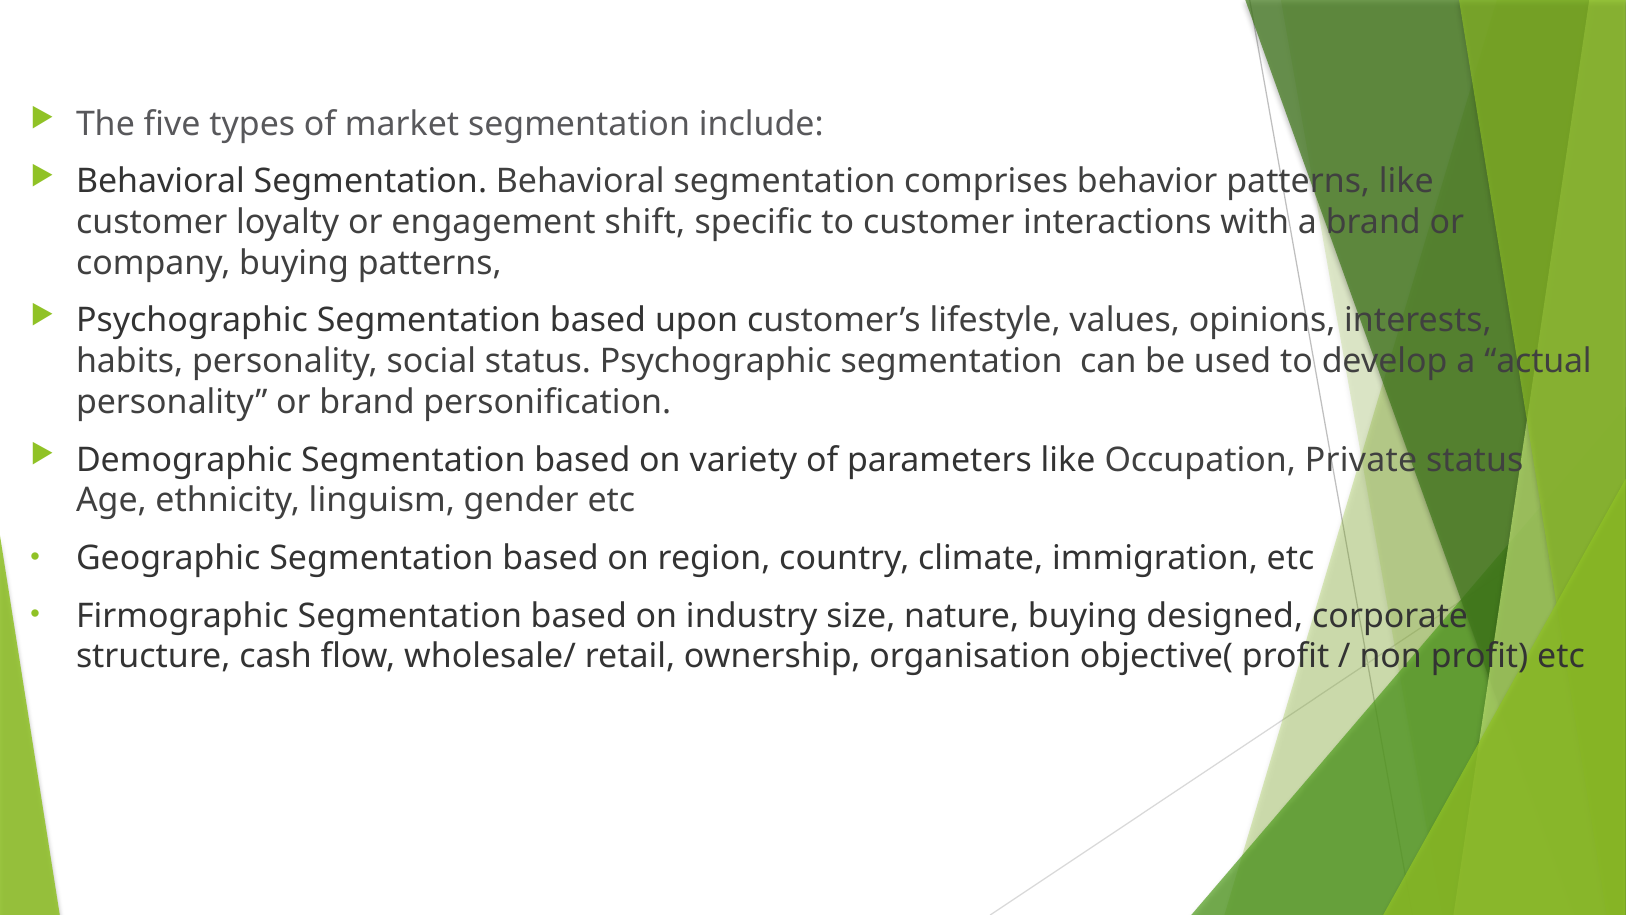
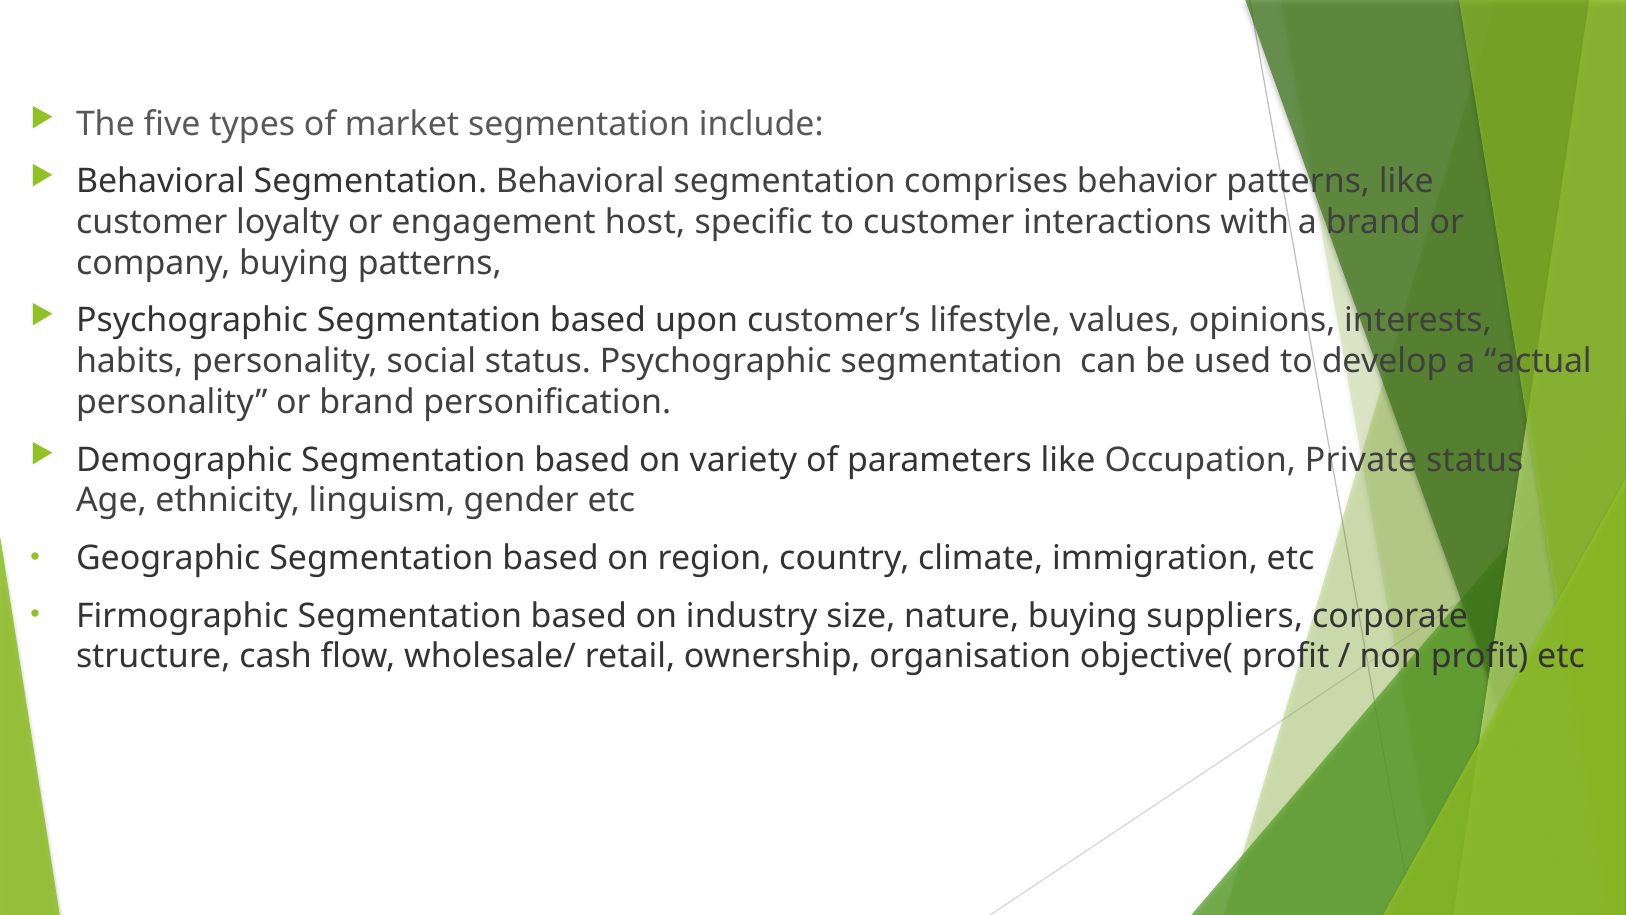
shift: shift -> host
designed: designed -> suppliers
